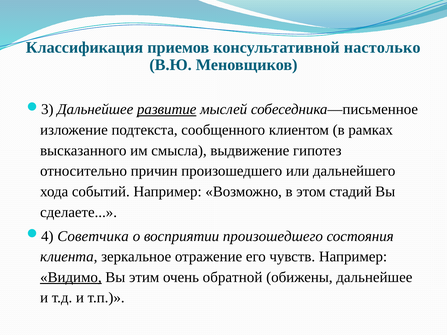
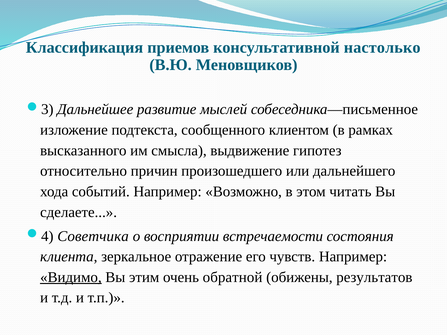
развитие underline: present -> none
стадий: стадий -> читать
восприятии произошедшего: произошедшего -> встречаемости
обижены дальнейшее: дальнейшее -> результатов
